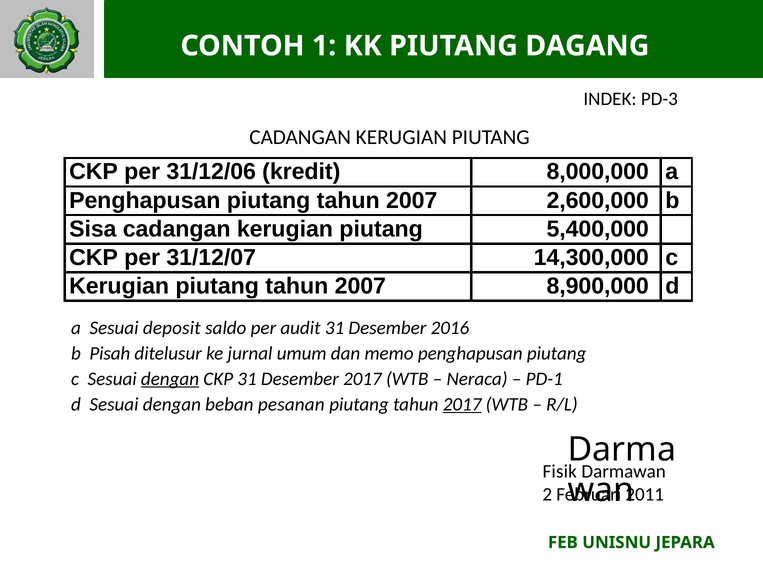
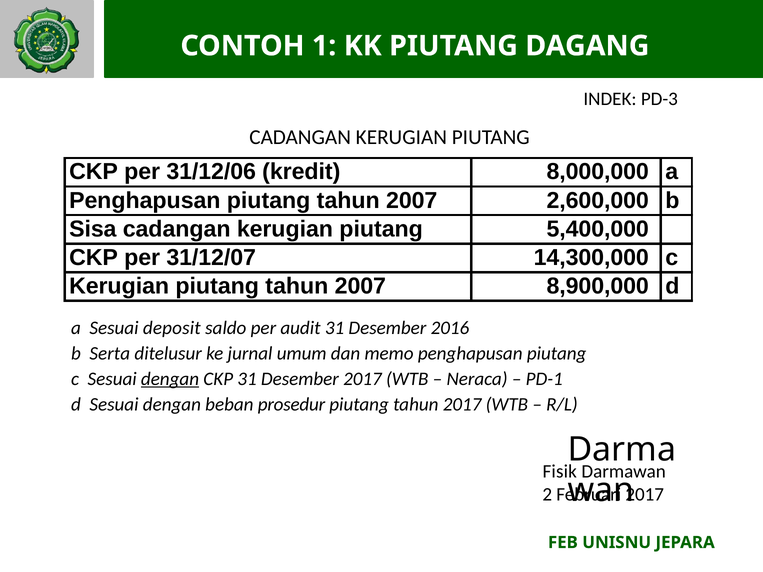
Pisah: Pisah -> Serta
pesanan: pesanan -> prosedur
2017 at (462, 404) underline: present -> none
2011 at (645, 495): 2011 -> 2017
